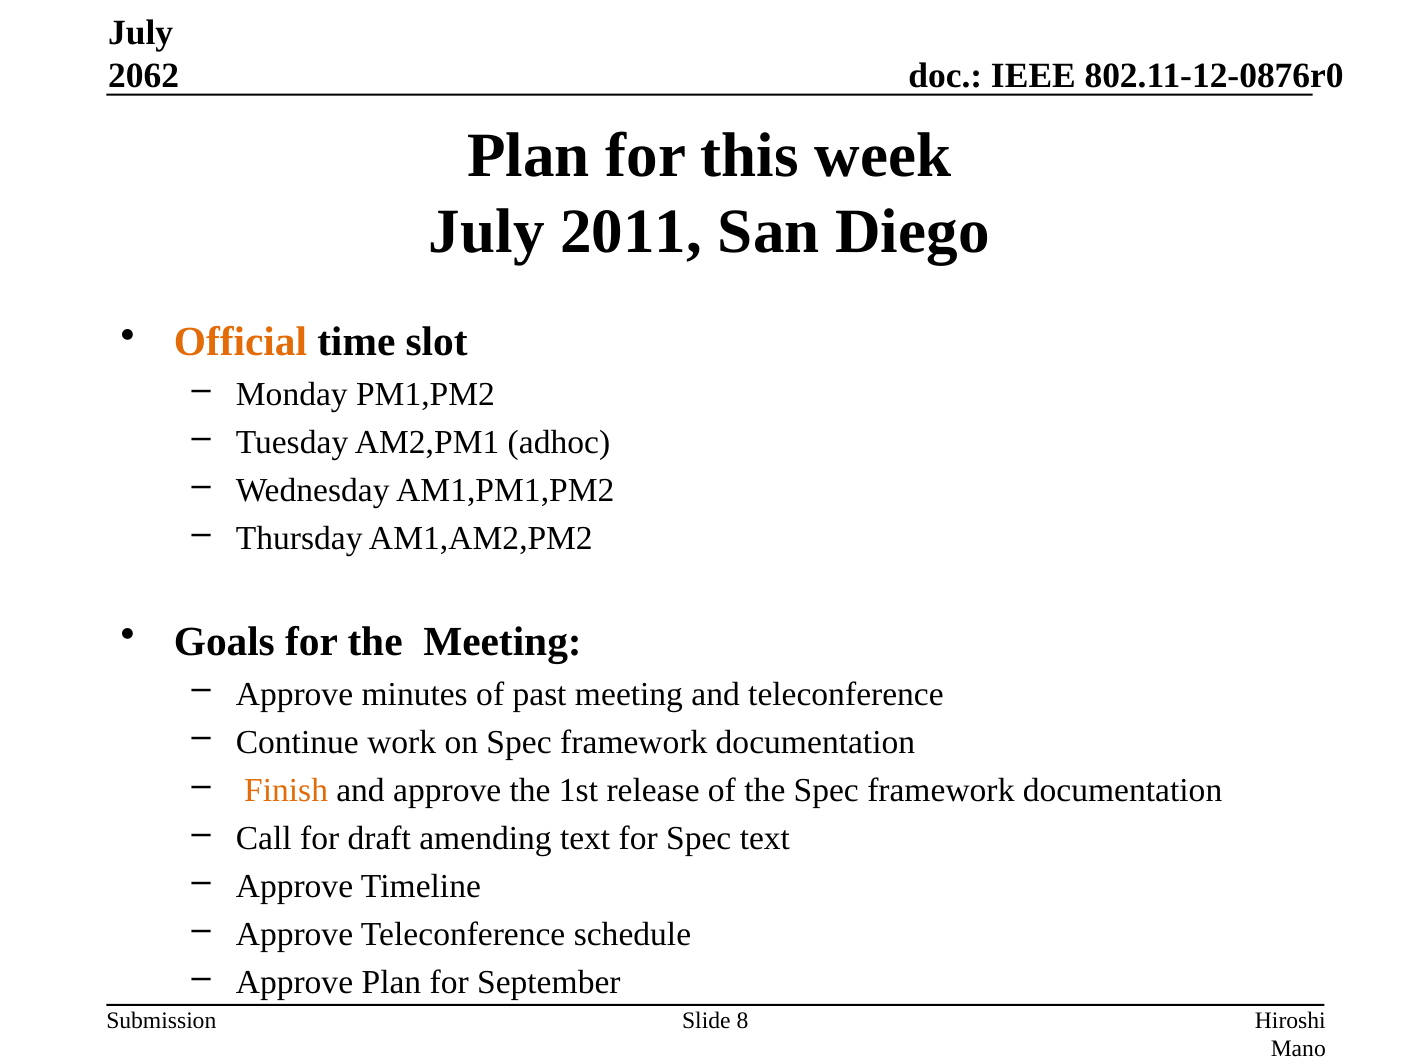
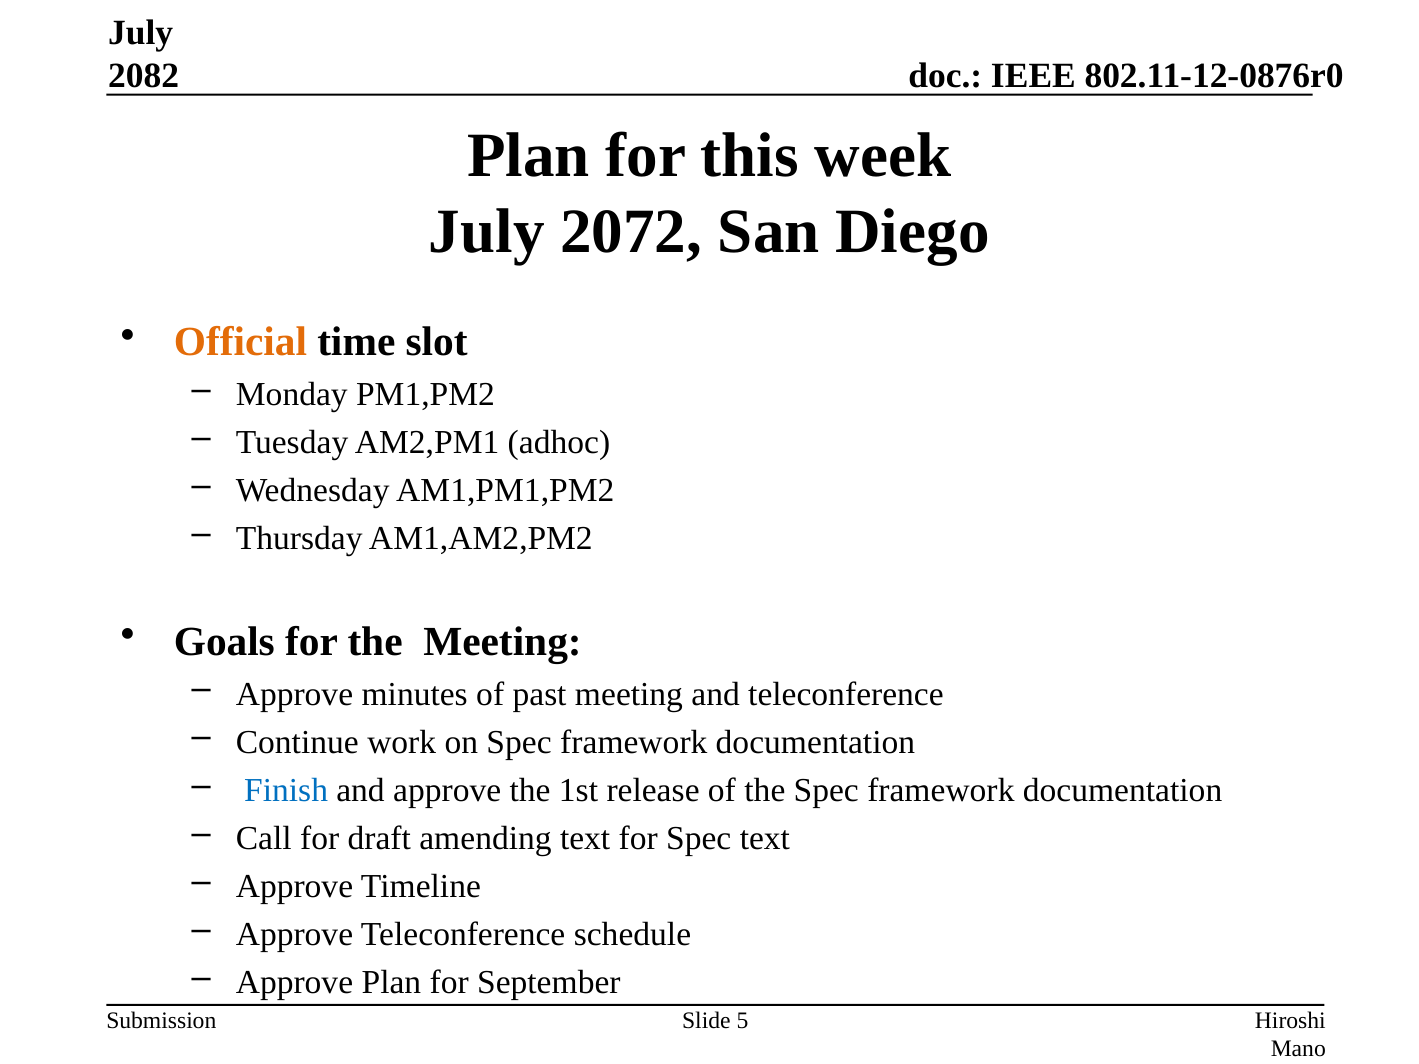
2062: 2062 -> 2082
2011: 2011 -> 2072
Finish colour: orange -> blue
8: 8 -> 5
